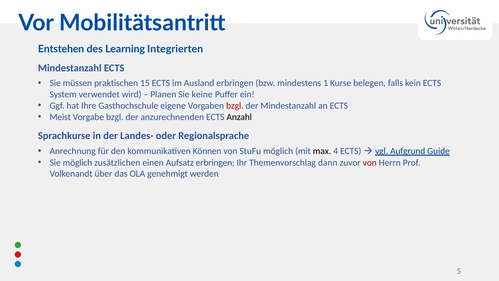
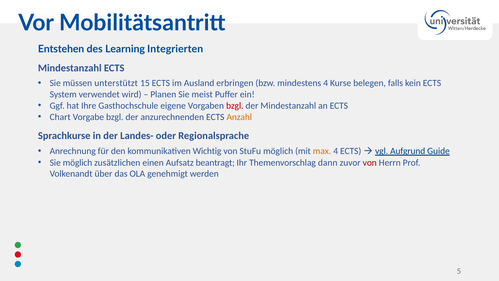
praktischen: praktischen -> unterstützt
mindestens 1: 1 -> 4
keine: keine -> meist
Meist: Meist -> Chart
Anzahl colour: black -> orange
Können: Können -> Wichtig
max colour: black -> orange
Aufsatz erbringen: erbringen -> beantragt
